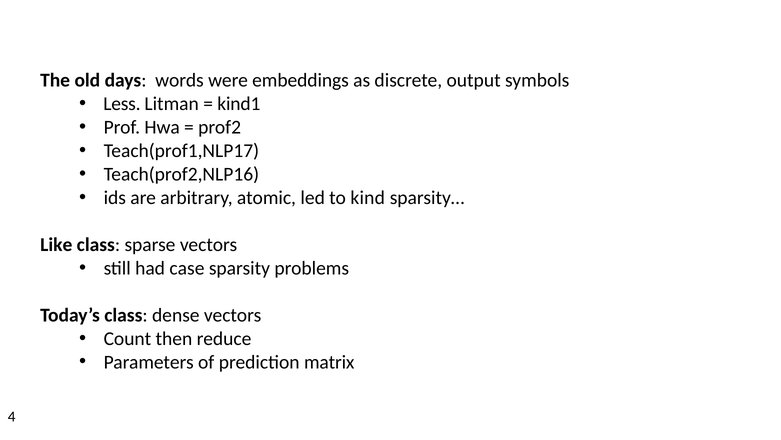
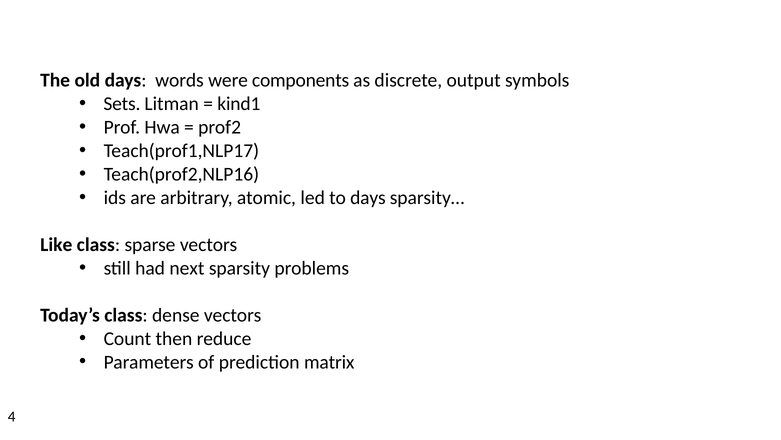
embeddings: embeddings -> components
Less: Less -> Sets
to kind: kind -> days
case: case -> next
